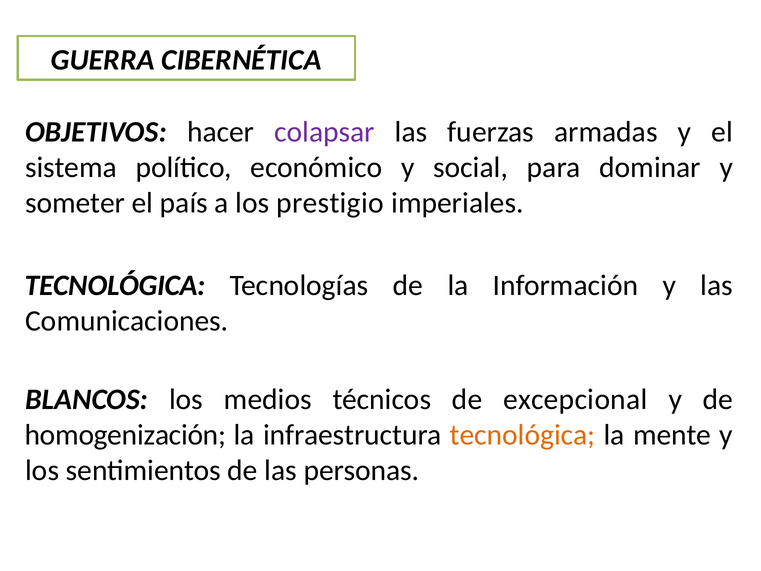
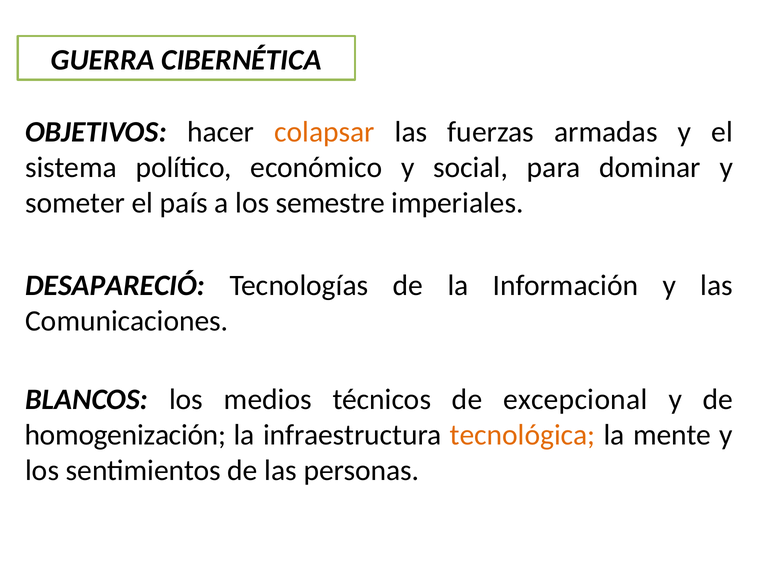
colapsar colour: purple -> orange
prestigio: prestigio -> semestre
TECNOLÓGICA at (115, 285): TECNOLÓGICA -> DESAPARECIÓ
